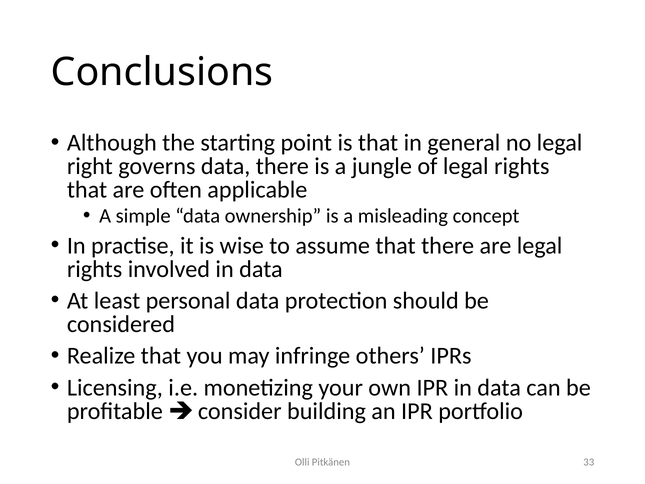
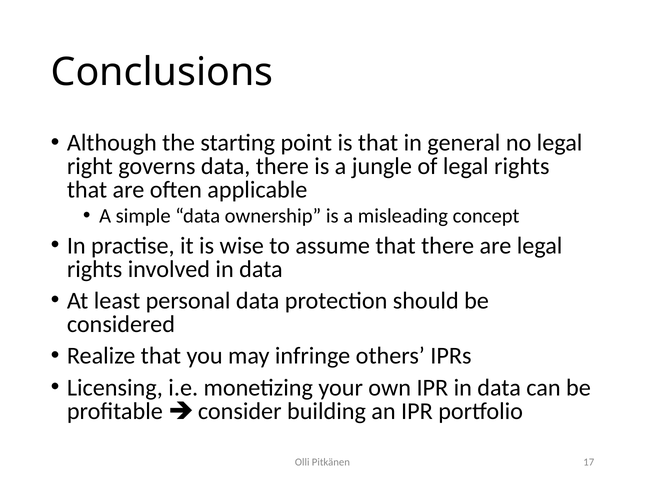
33: 33 -> 17
